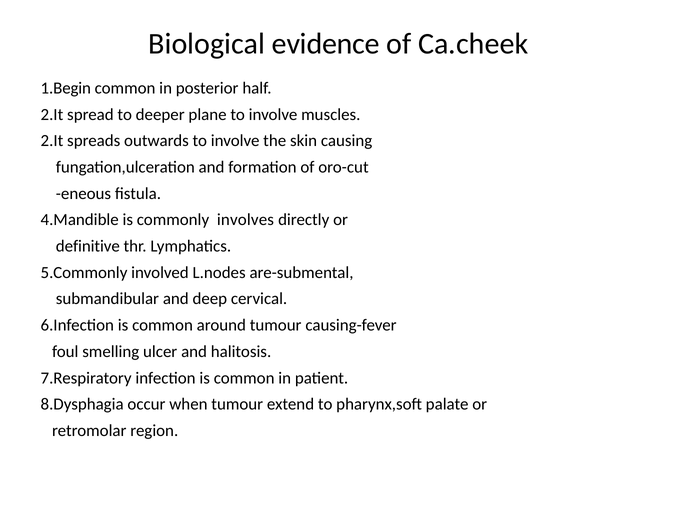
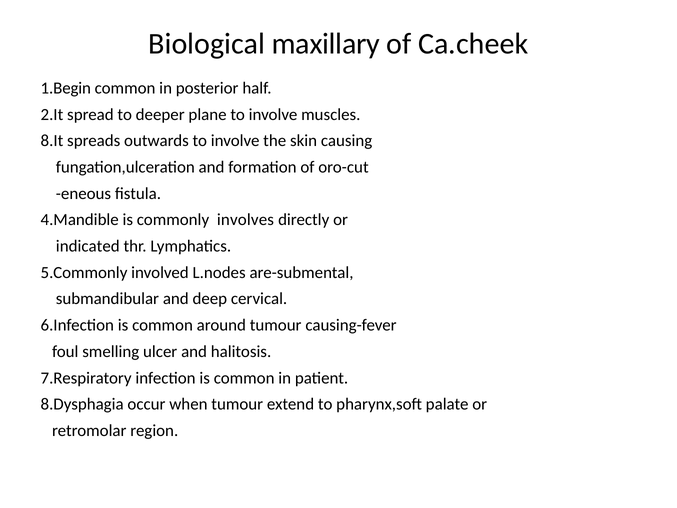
evidence: evidence -> maxillary
2.It at (52, 141): 2.It -> 8.It
definitive: definitive -> indicated
